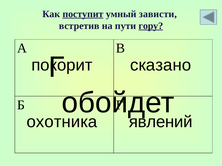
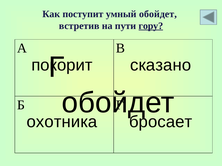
поступит underline: present -> none
умный зависти: зависти -> обойдет
явлений: явлений -> бросает
